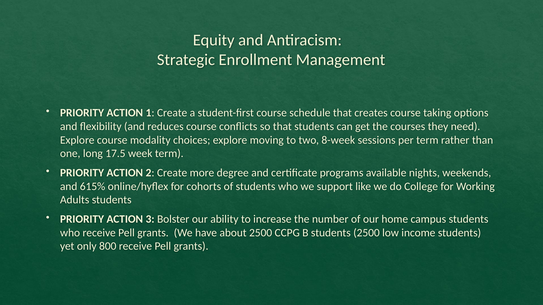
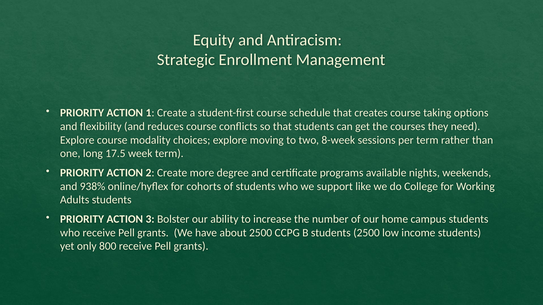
615%: 615% -> 938%
